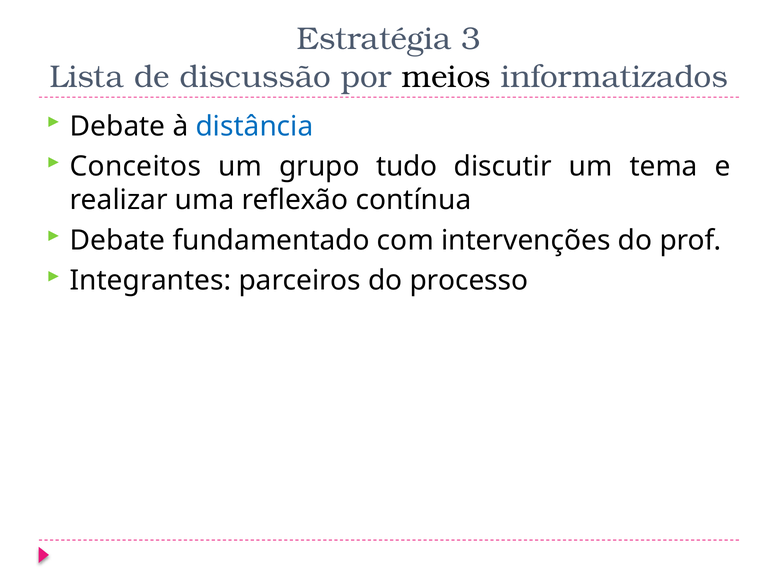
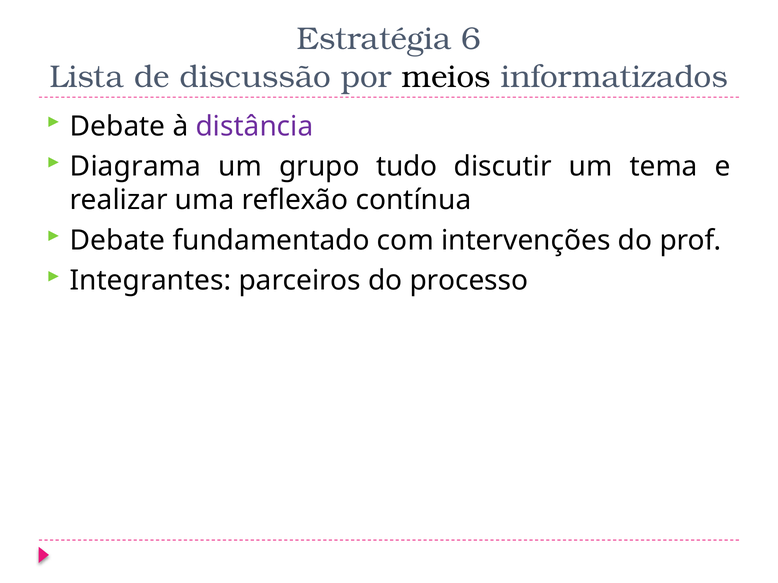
3: 3 -> 6
distância colour: blue -> purple
Conceitos: Conceitos -> Diagrama
